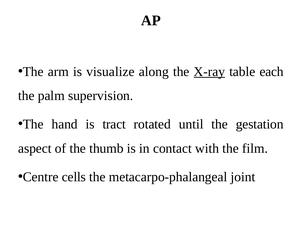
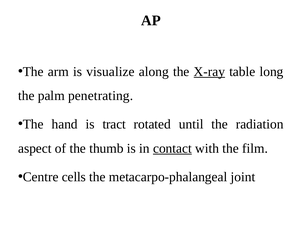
each: each -> long
supervision: supervision -> penetrating
gestation: gestation -> radiation
contact underline: none -> present
